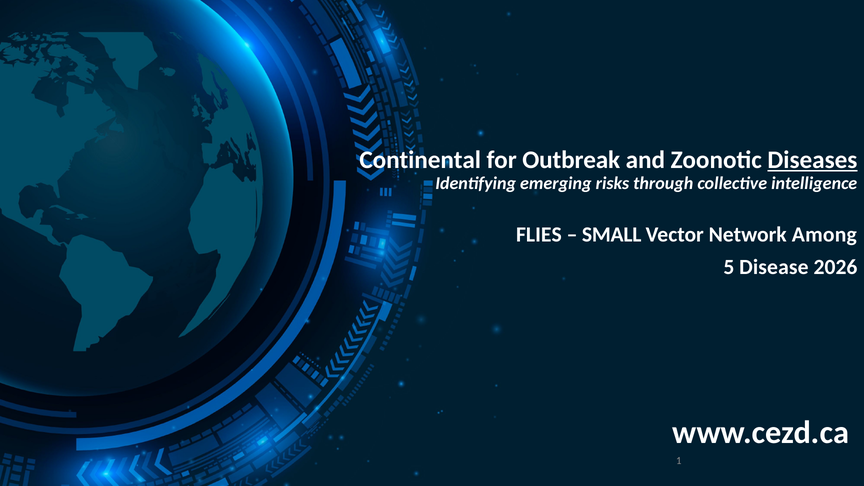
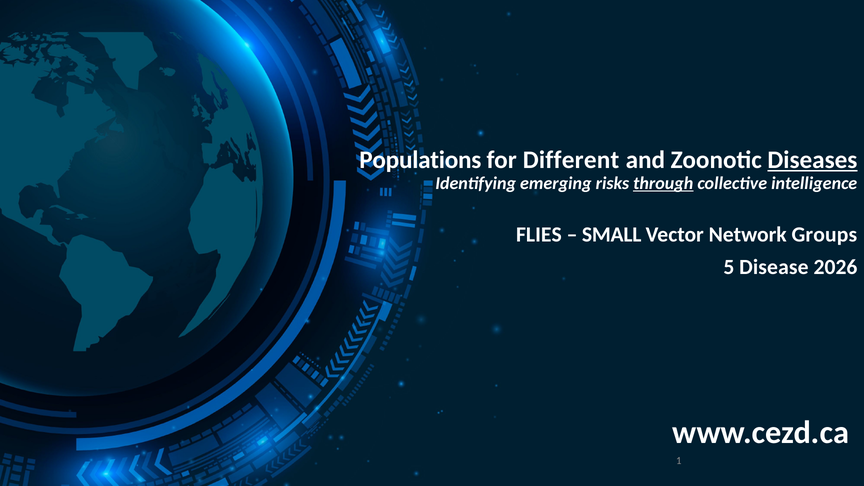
Continental: Continental -> Populations
Outbreak: Outbreak -> Different
through underline: none -> present
Among: Among -> Groups
